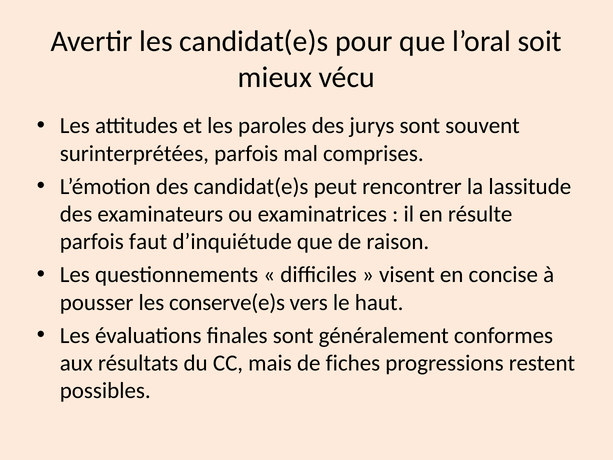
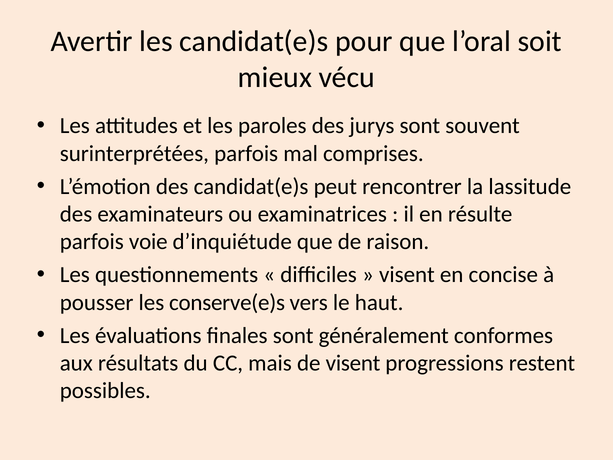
faut: faut -> voie
de fiches: fiches -> visent
